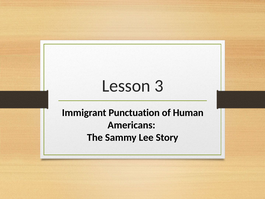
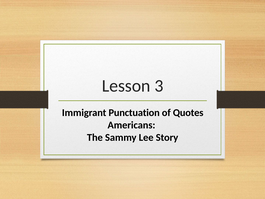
Human: Human -> Quotes
